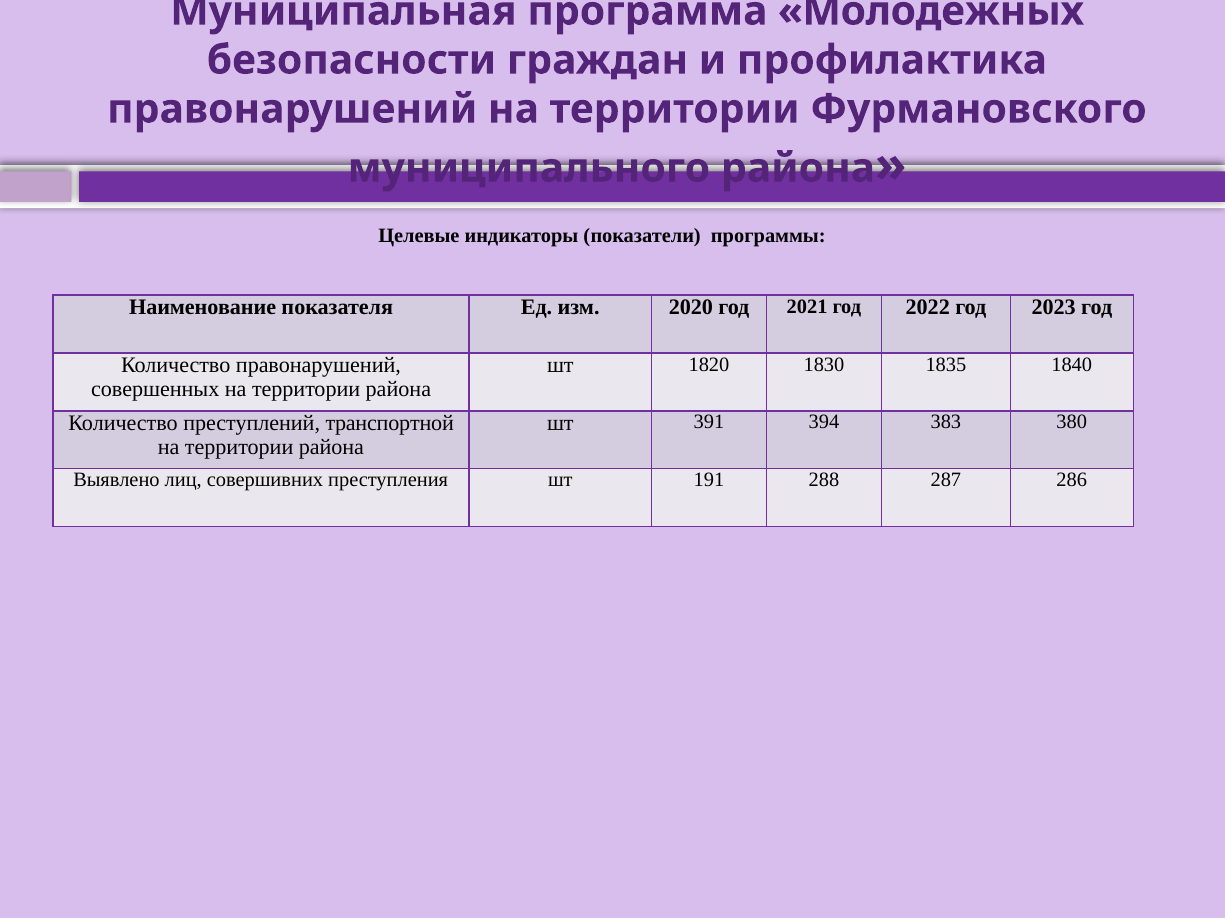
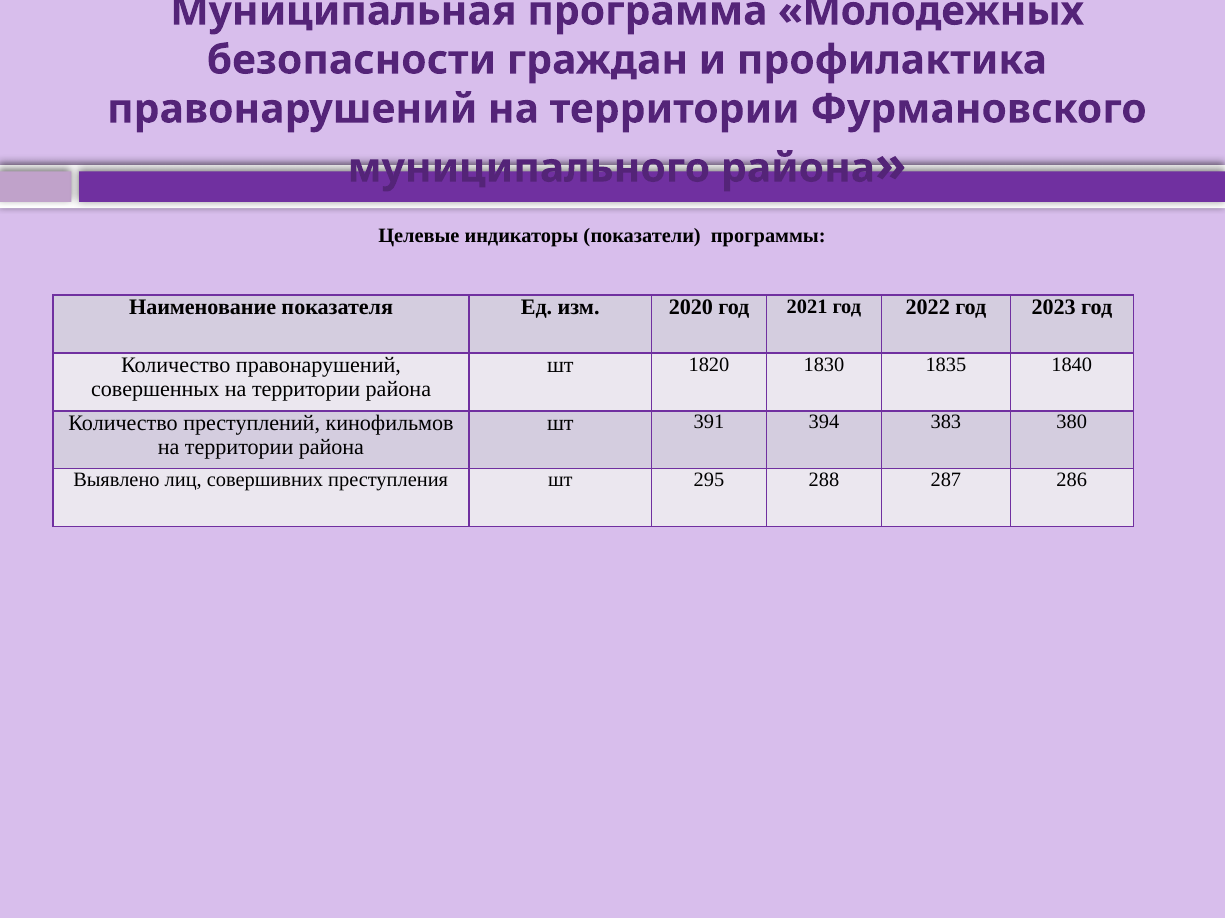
транспортной: транспортной -> кинофильмов
191: 191 -> 295
